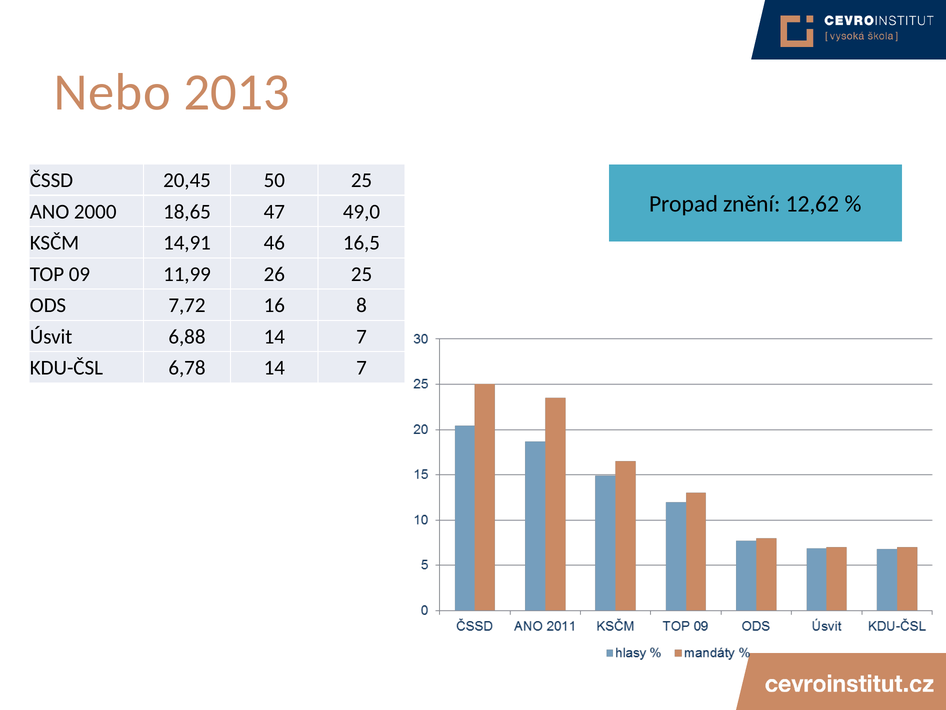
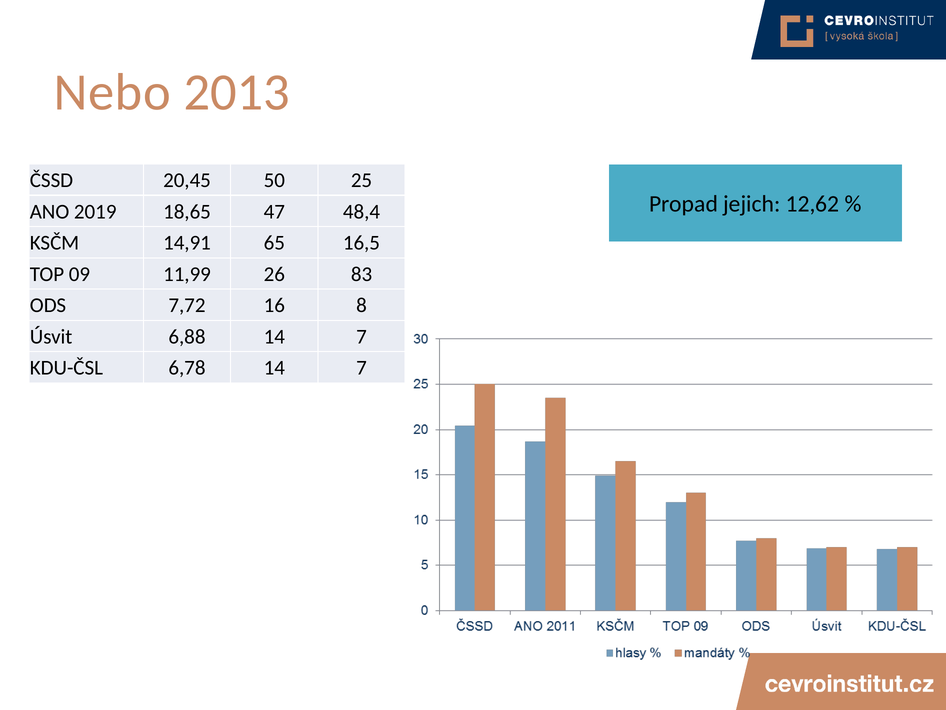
znění: znění -> jejich
2000: 2000 -> 2019
49,0: 49,0 -> 48,4
46: 46 -> 65
26 25: 25 -> 83
